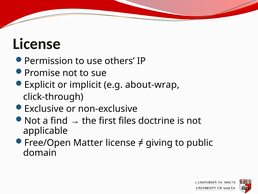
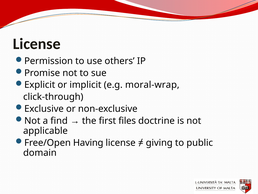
about-wrap: about-wrap -> moral-wrap
Matter: Matter -> Having
